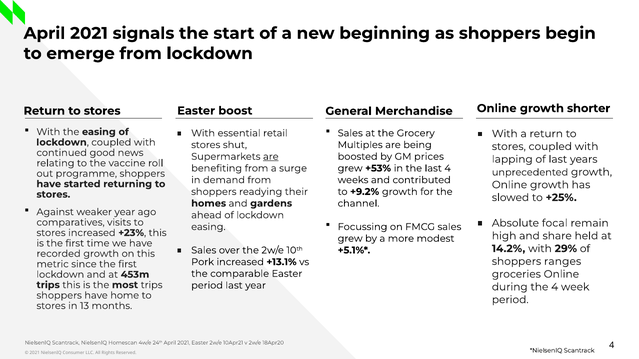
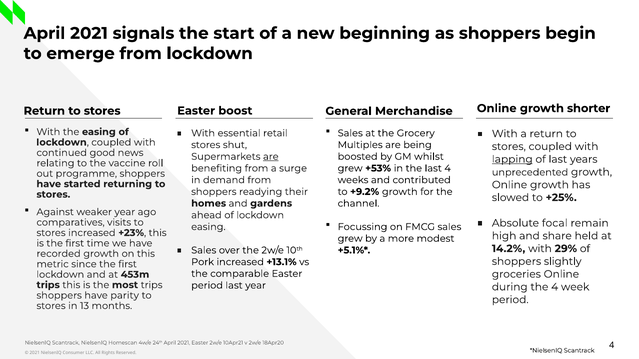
prices: prices -> whilst
lapping underline: none -> present
ranges: ranges -> slightly
home: home -> parity
